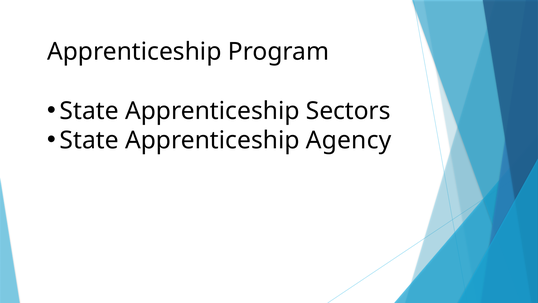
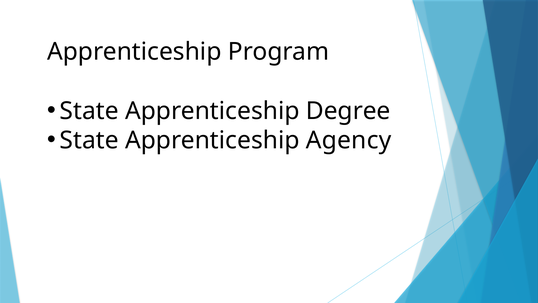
Sectors: Sectors -> Degree
